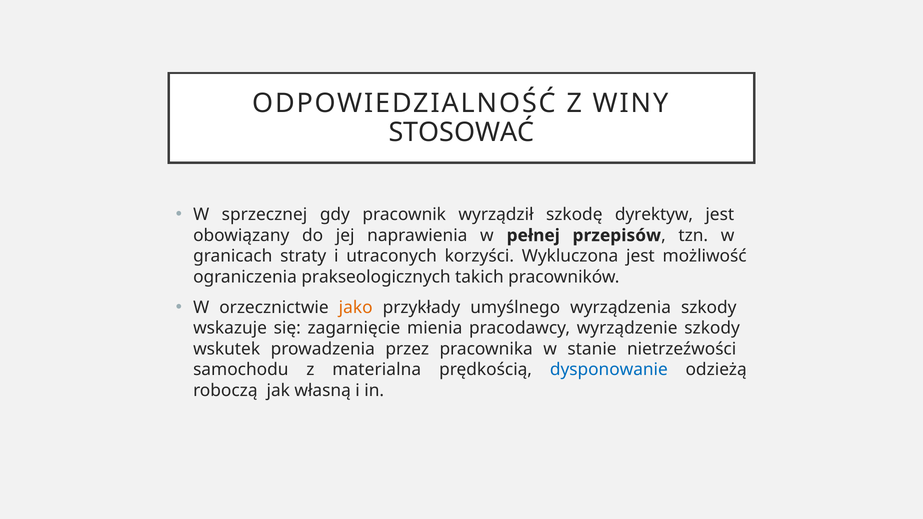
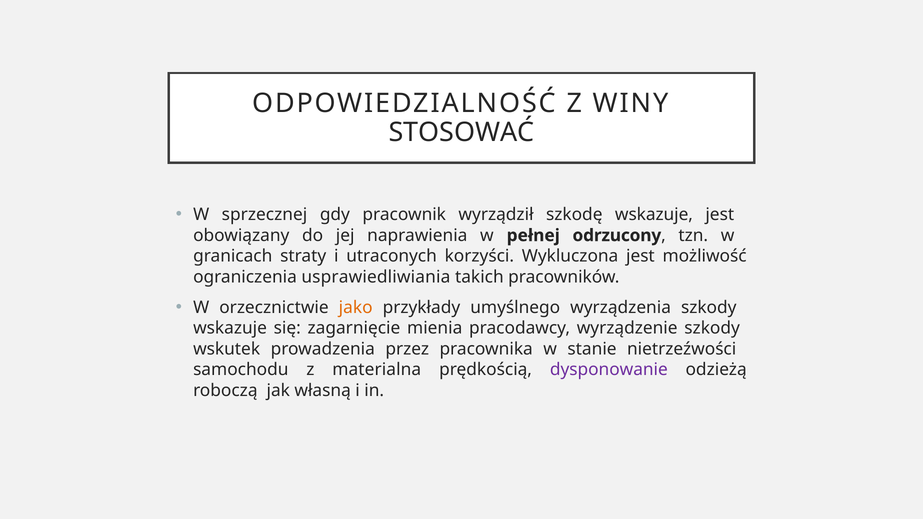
szkodę dyrektyw: dyrektyw -> wskazuje
przepisów: przepisów -> odrzucony
prakseologicznych: prakseologicznych -> usprawiedliwiania
dysponowanie colour: blue -> purple
